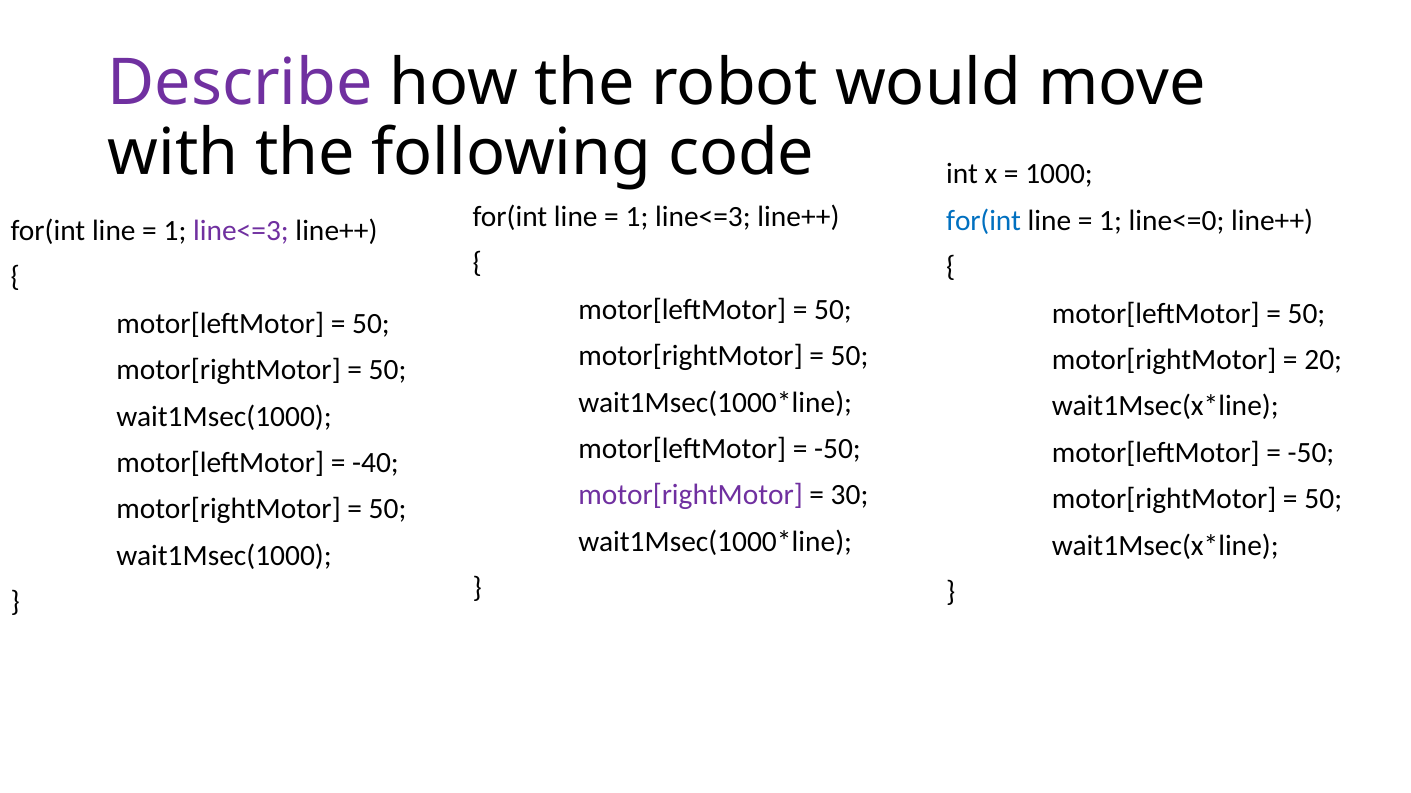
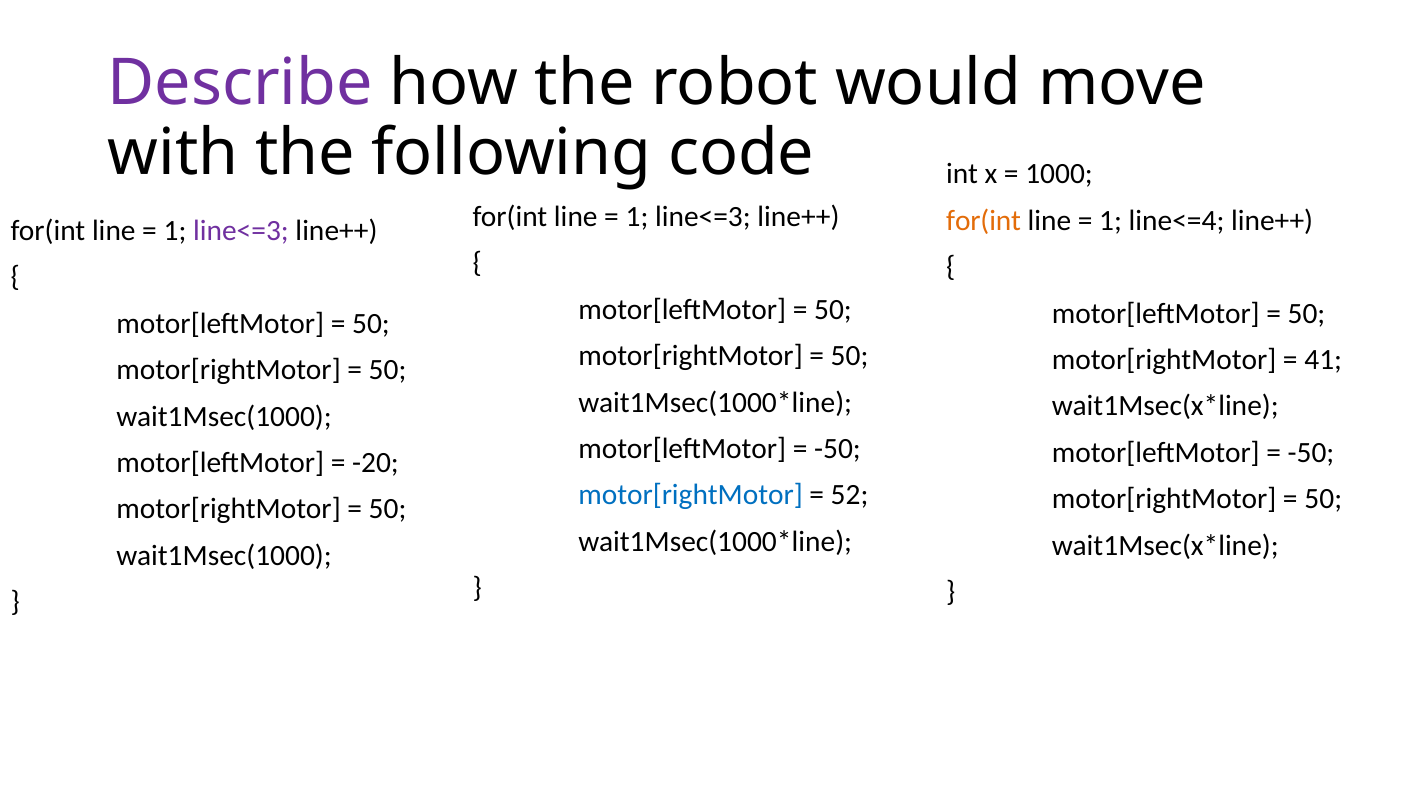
for(int at (984, 221) colour: blue -> orange
line<=0: line<=0 -> line<=4
20: 20 -> 41
-40: -40 -> -20
motor[rightMotor at (691, 496) colour: purple -> blue
30: 30 -> 52
